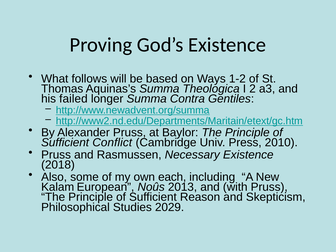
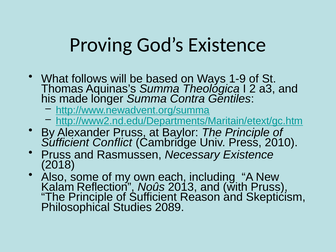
1-2: 1-2 -> 1-9
failed: failed -> made
European: European -> Reflection
2029: 2029 -> 2089
